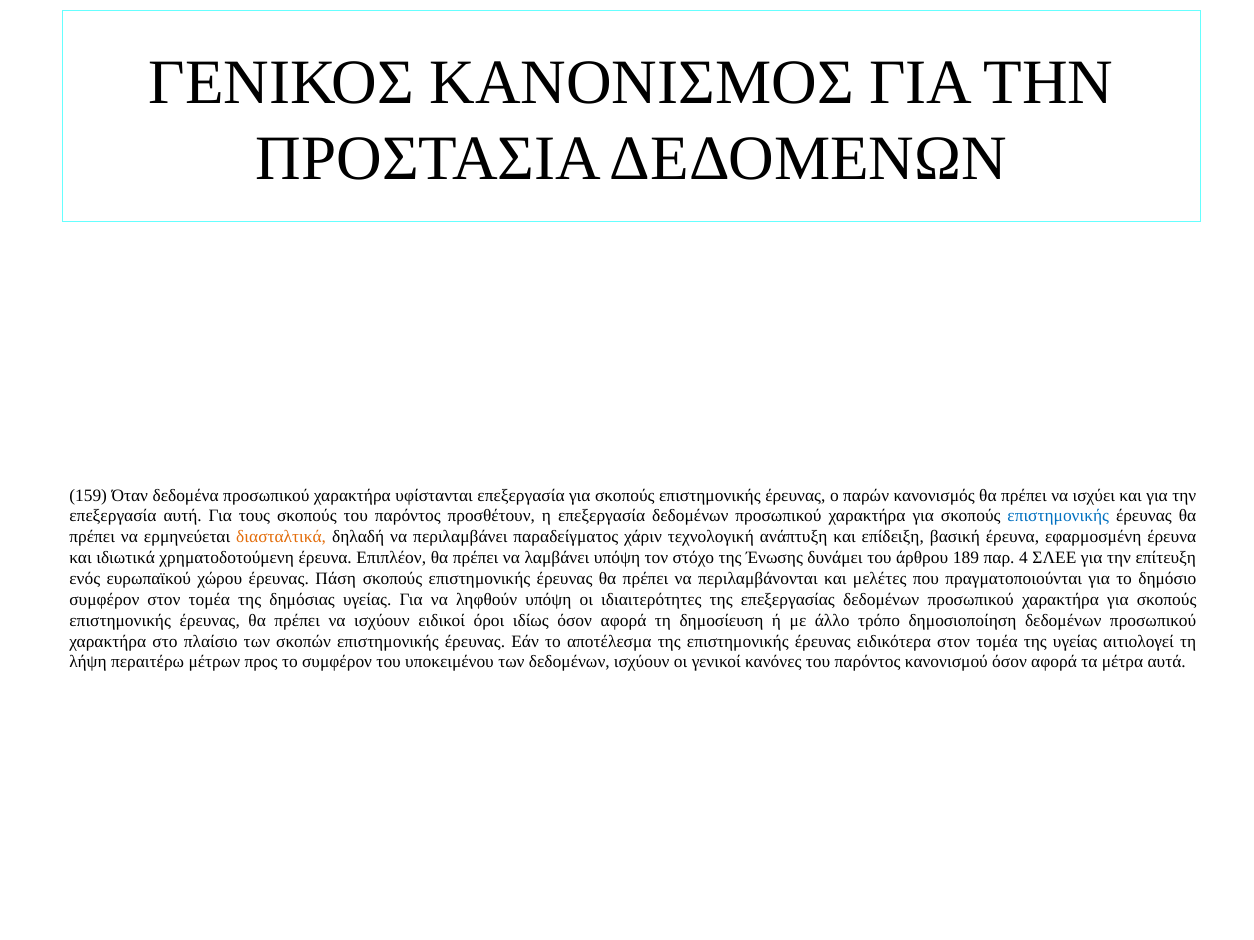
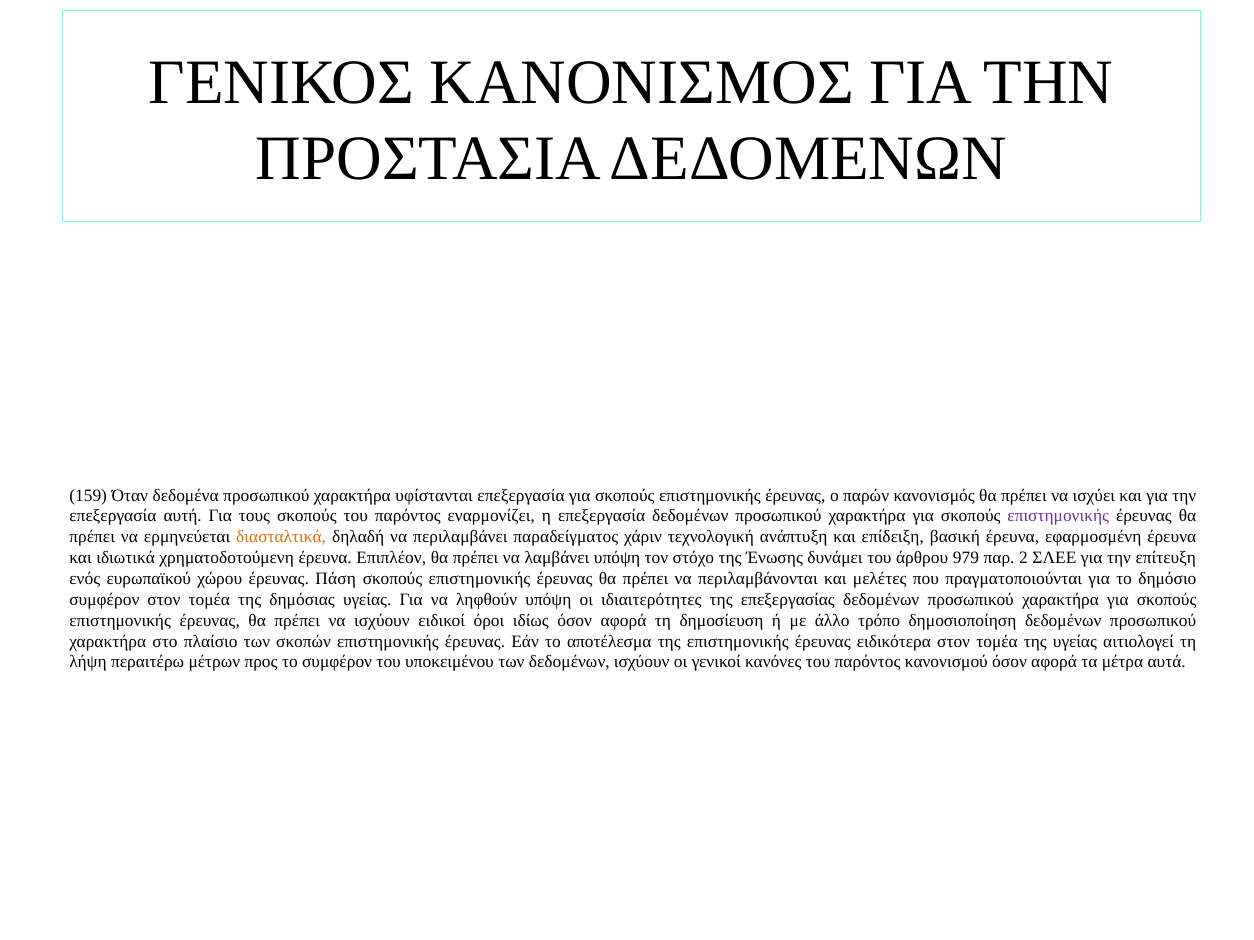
προσθέτουν: προσθέτουν -> εναρμονίζει
επιστημονικής at (1058, 516) colour: blue -> purple
189: 189 -> 979
4: 4 -> 2
